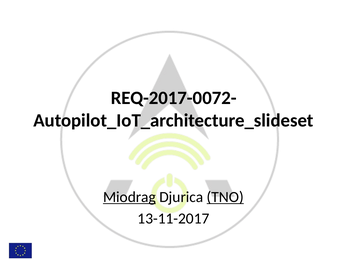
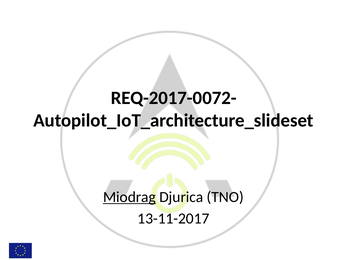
TNO underline: present -> none
